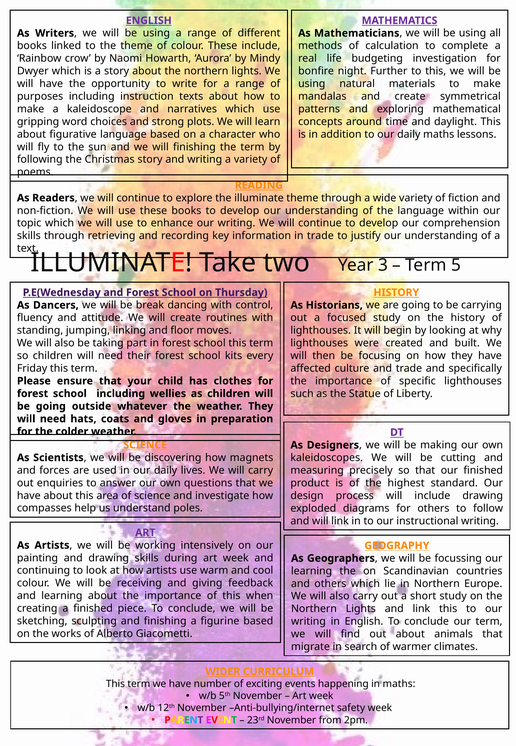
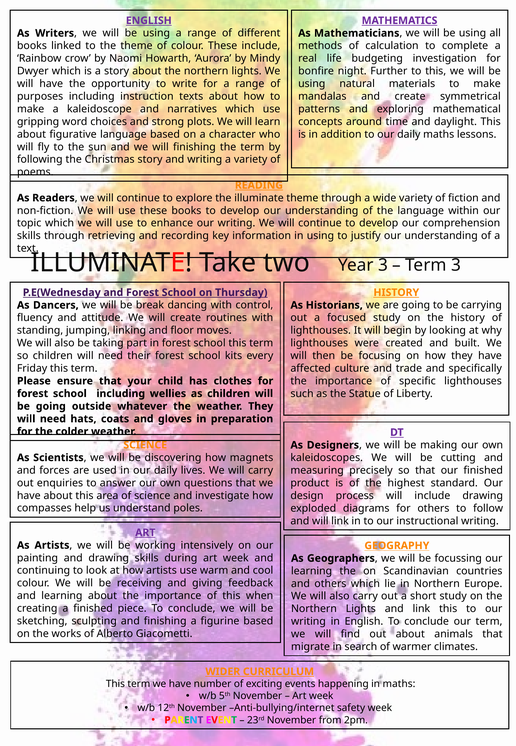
in trade: trade -> using
Term 5: 5 -> 3
